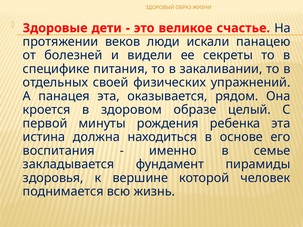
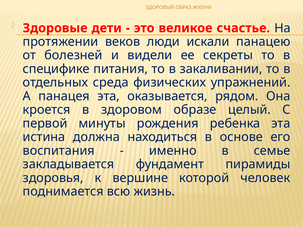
своей: своей -> среда
